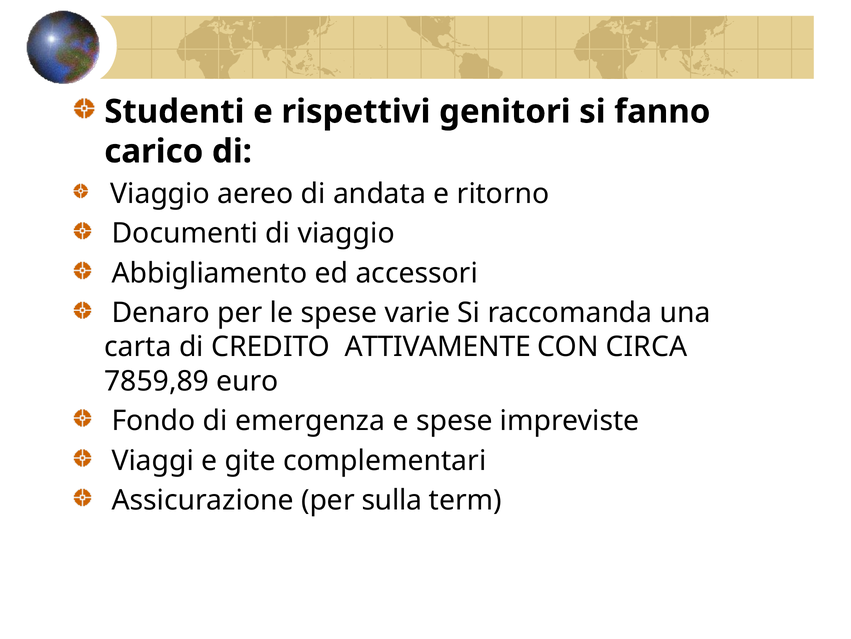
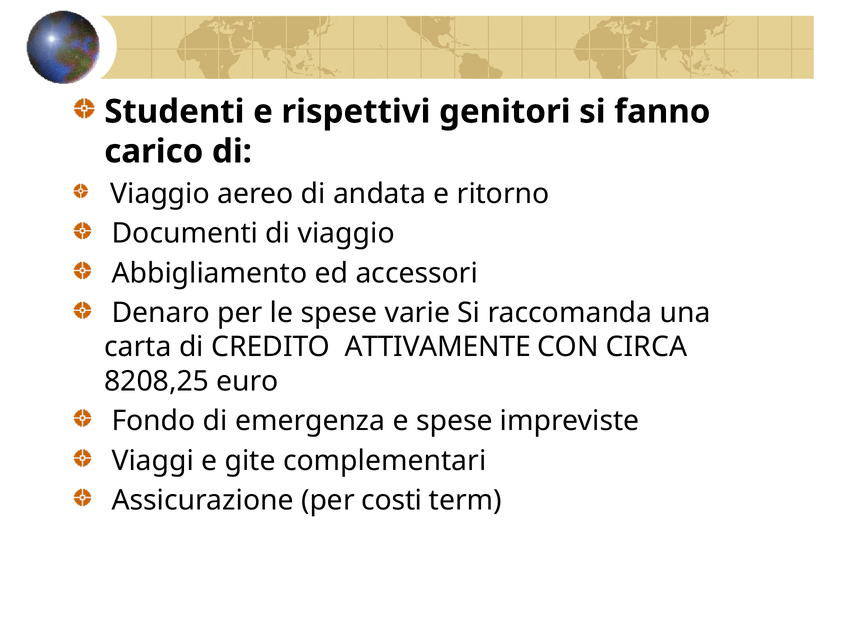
7859,89: 7859,89 -> 8208,25
sulla: sulla -> costi
